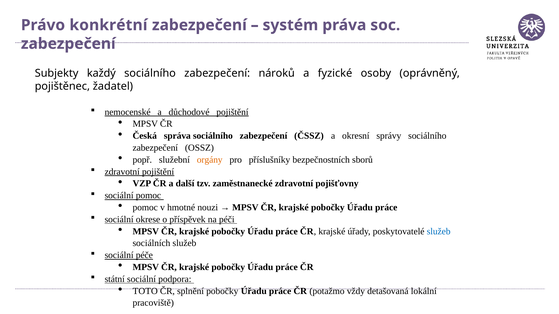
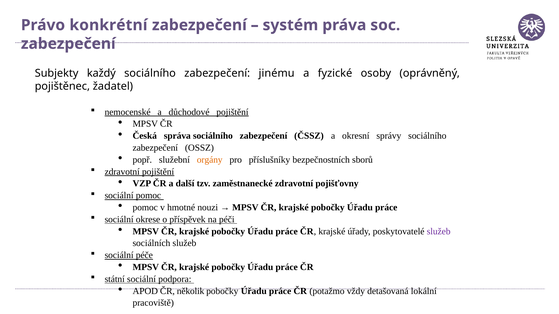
nároků: nároků -> jinému
služeb at (439, 232) colour: blue -> purple
TOTO: TOTO -> APOD
splnění: splnění -> několik
